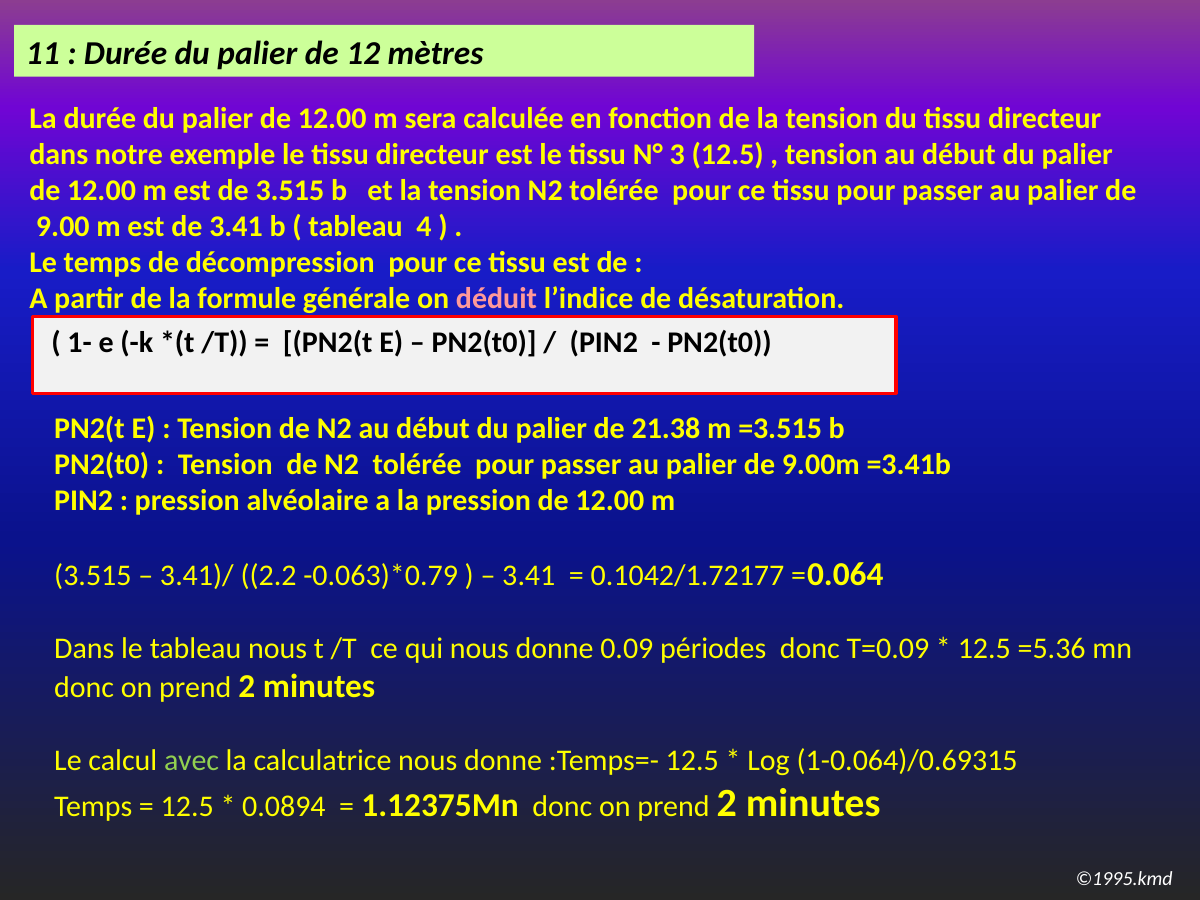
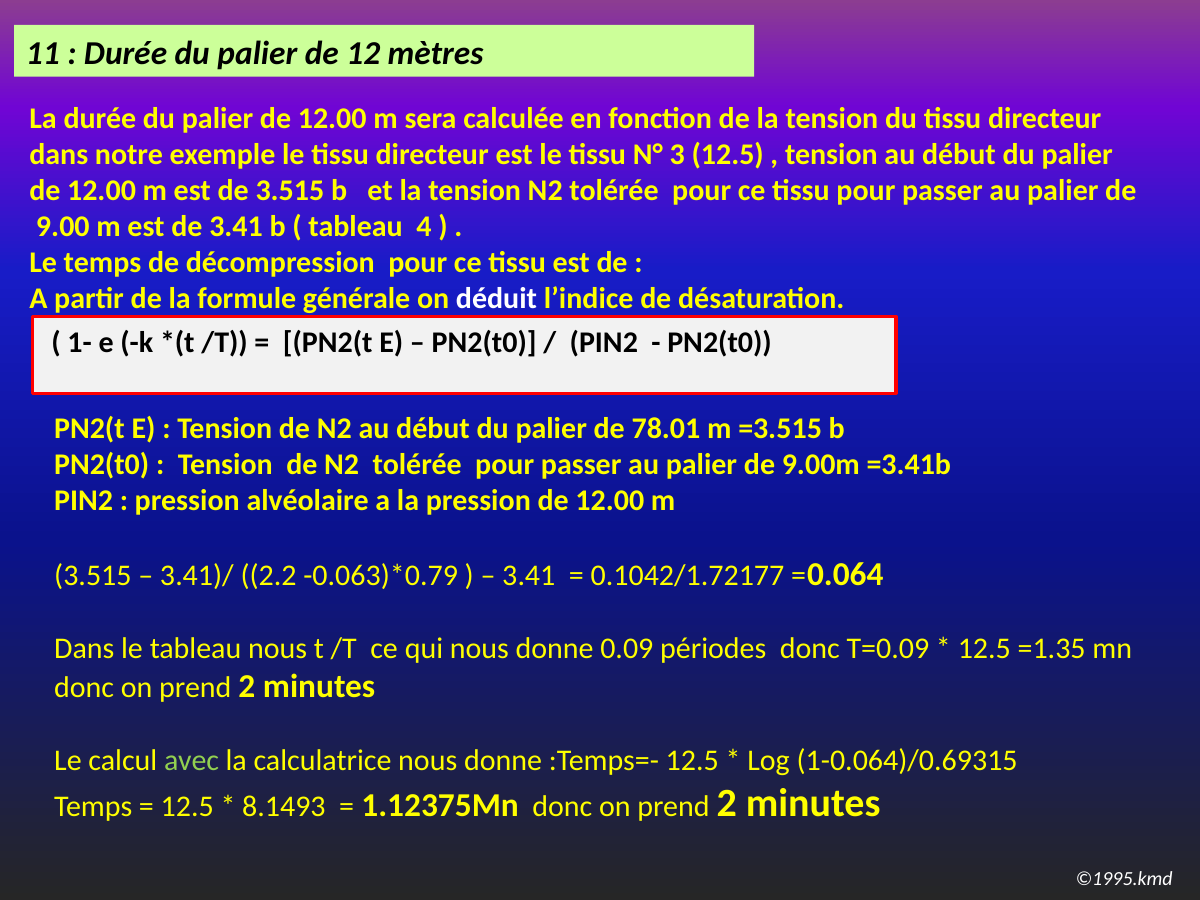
déduit colour: pink -> white
21.38: 21.38 -> 78.01
=5.36: =5.36 -> =1.35
0.0894: 0.0894 -> 8.1493
